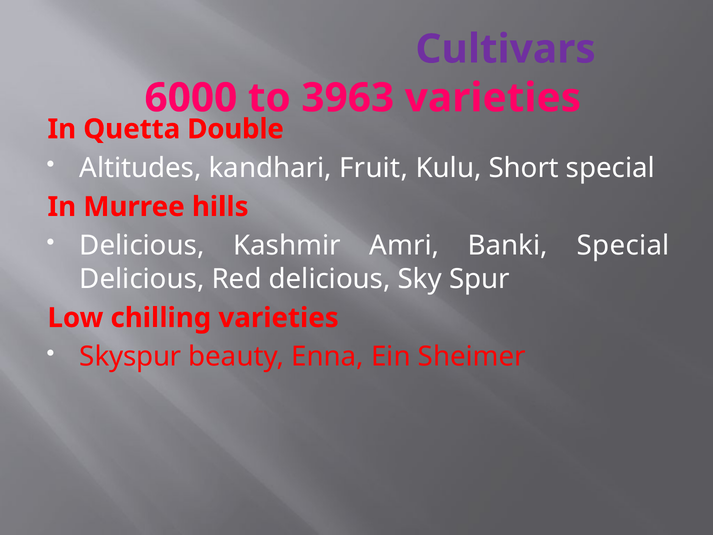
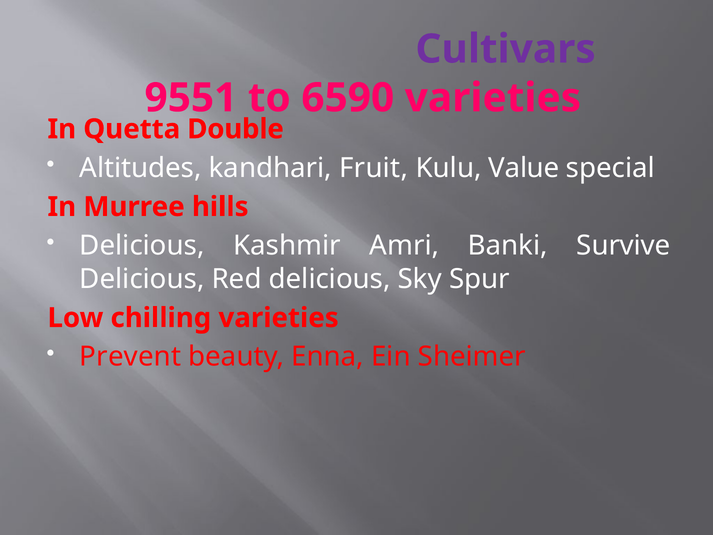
6000: 6000 -> 9551
3963: 3963 -> 6590
Short: Short -> Value
Banki Special: Special -> Survive
Skyspur: Skyspur -> Prevent
